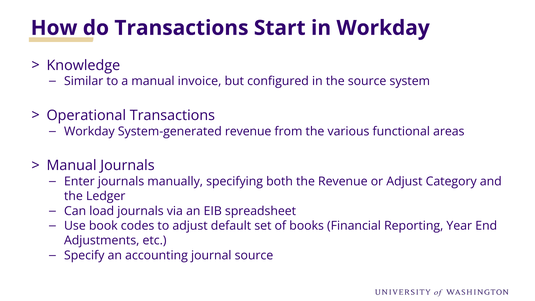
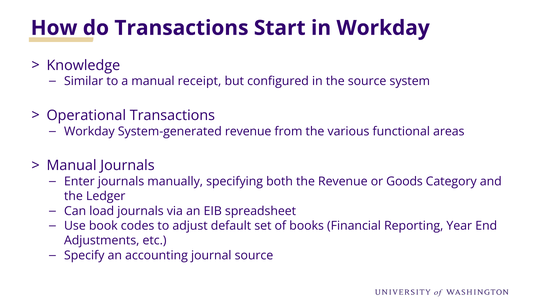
invoice: invoice -> receipt
or Adjust: Adjust -> Goods
